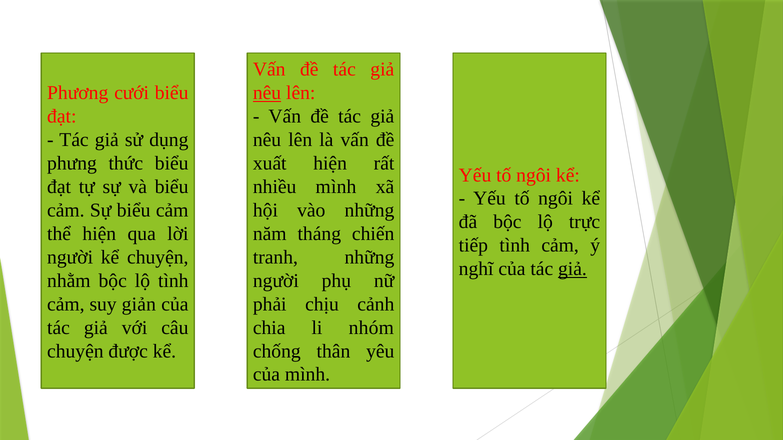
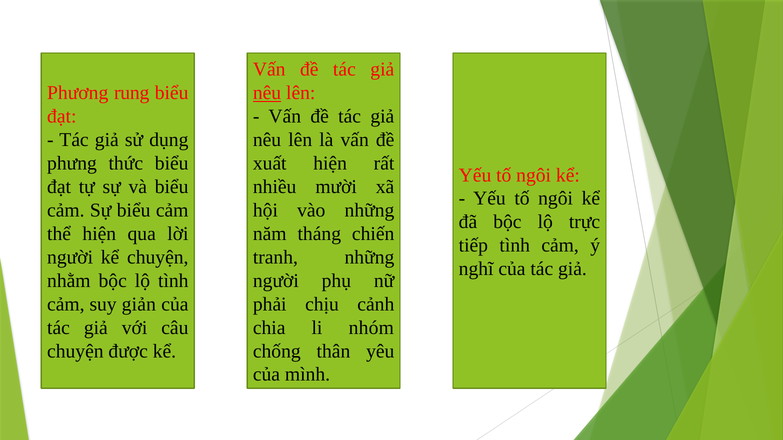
cưới: cưới -> rung
nhiều mình: mình -> mười
giả at (572, 269) underline: present -> none
